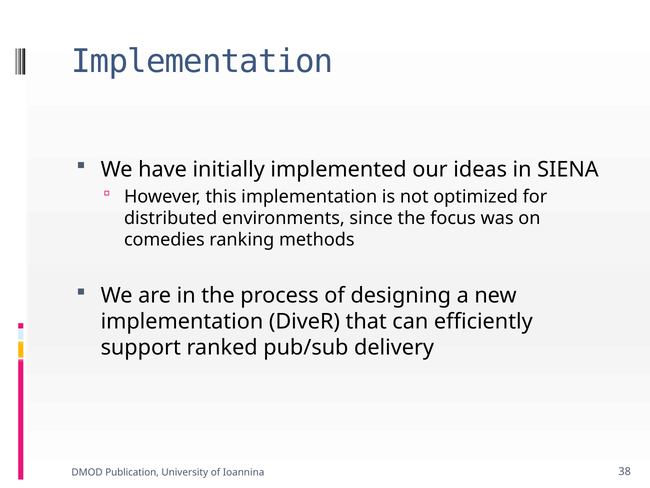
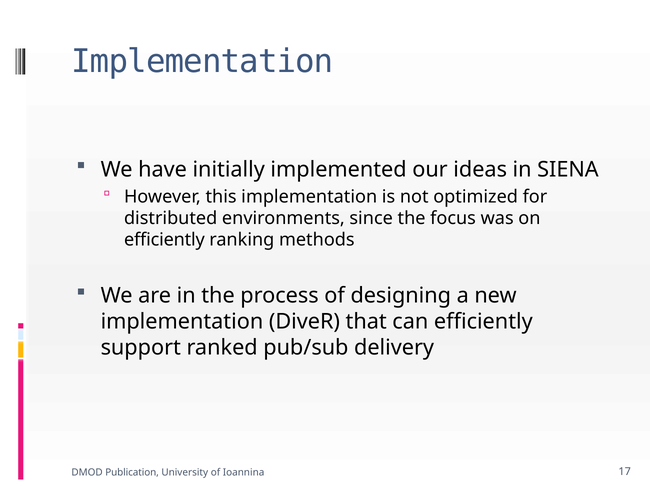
comedies at (164, 240): comedies -> efficiently
38: 38 -> 17
